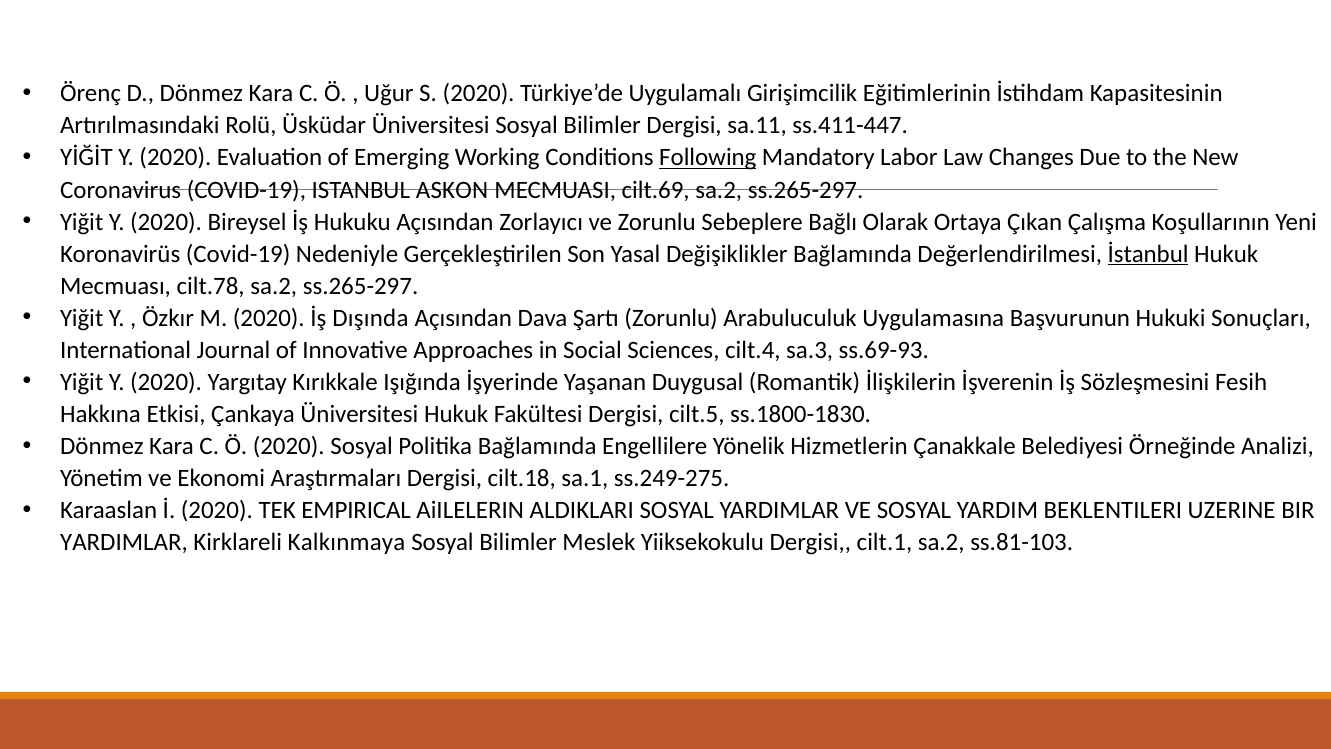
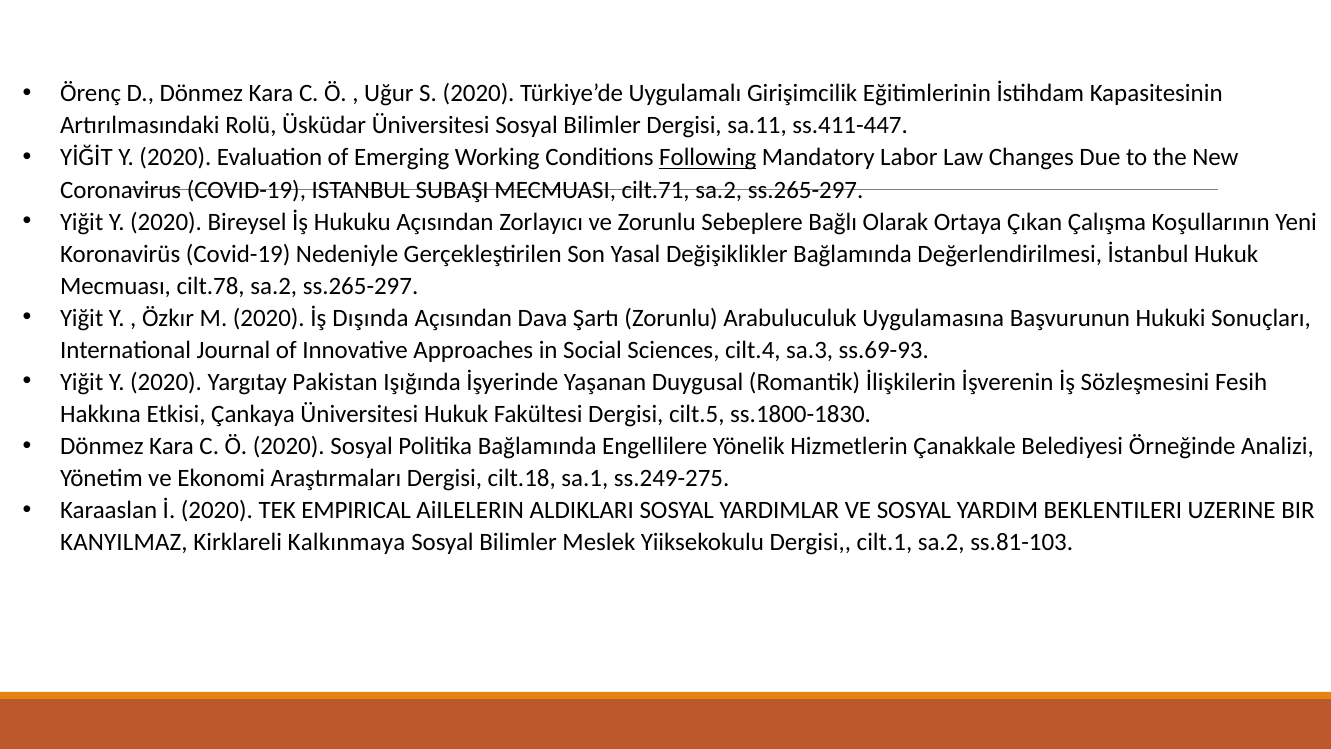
ASKON: ASKON -> SUBAŞI
cilt.69: cilt.69 -> cilt.71
İstanbul underline: present -> none
Kırıkkale: Kırıkkale -> Pakistan
YARDIMLAR at (124, 542): YARDIMLAR -> KANYILMAZ
